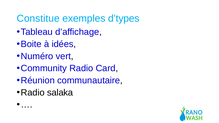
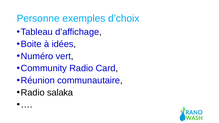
Constitue: Constitue -> Personne
d’types: d’types -> d’choix
